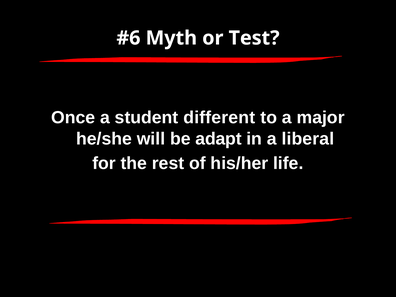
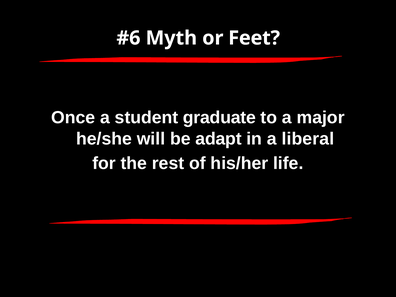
Test: Test -> Feet
different: different -> graduate
